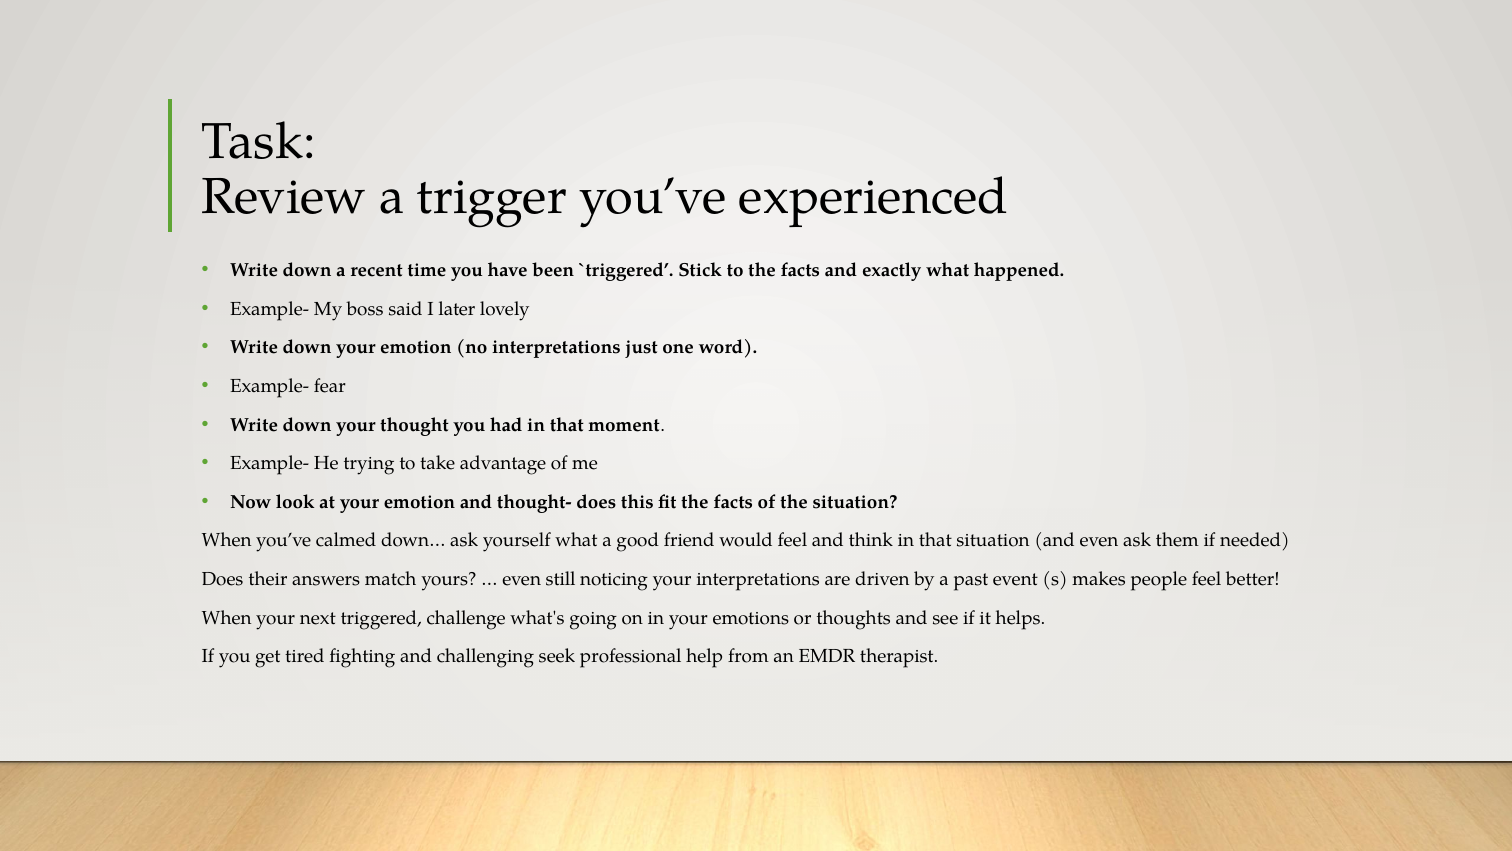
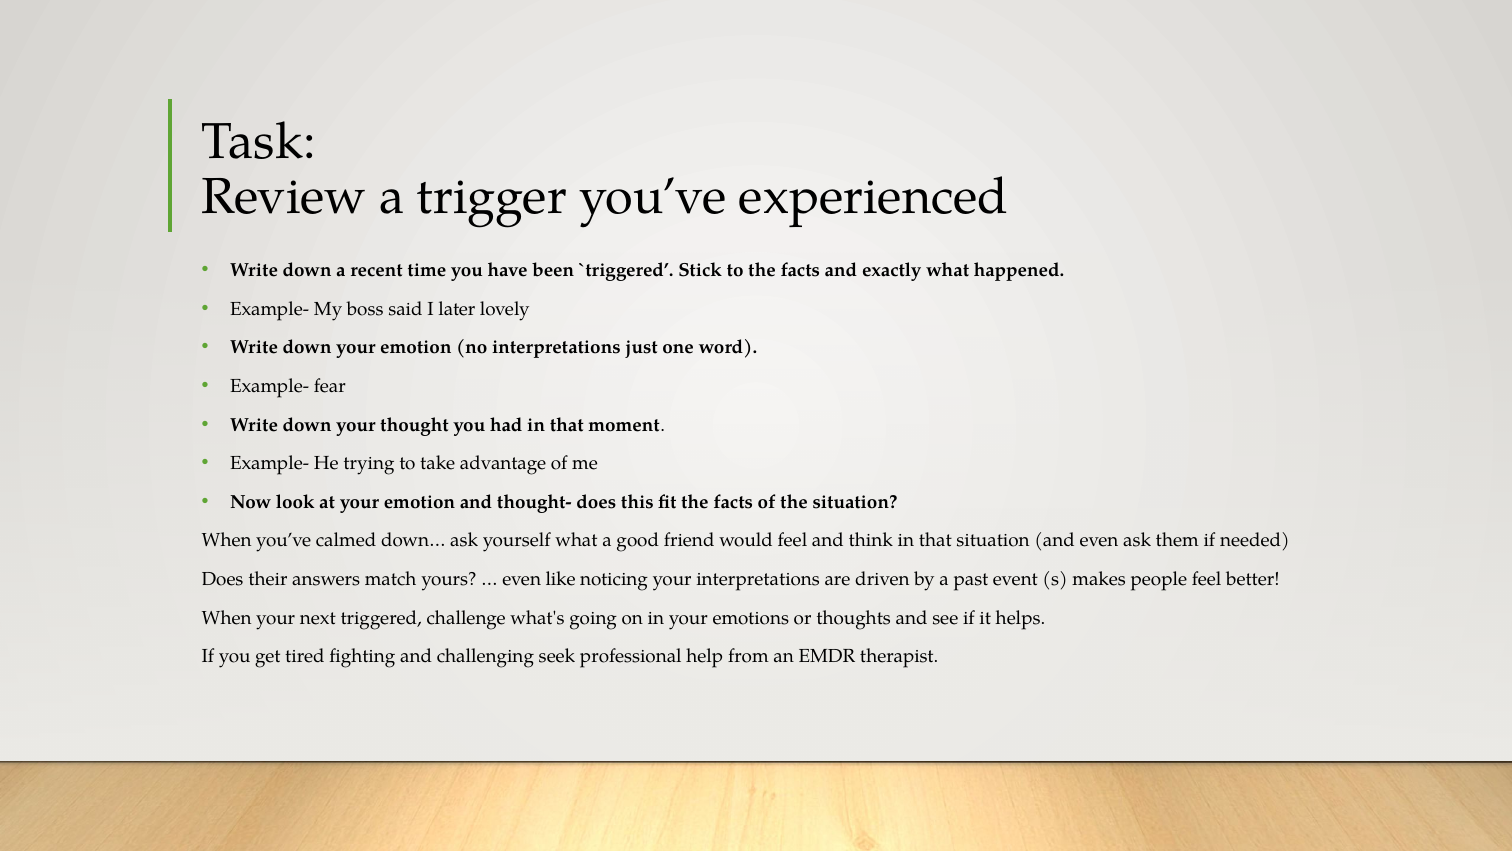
still: still -> like
